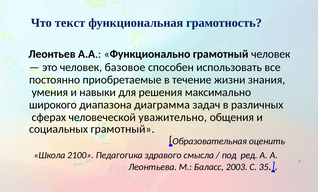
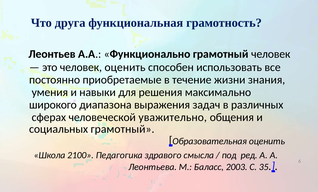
текст: текст -> друга
человек базовое: базовое -> оценить
диаграмма: диаграмма -> выражения
